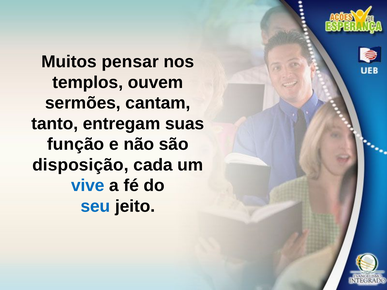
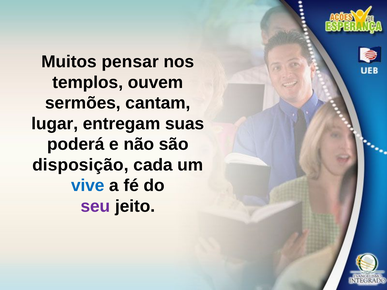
tanto: tanto -> lugar
função: função -> poderá
seu colour: blue -> purple
